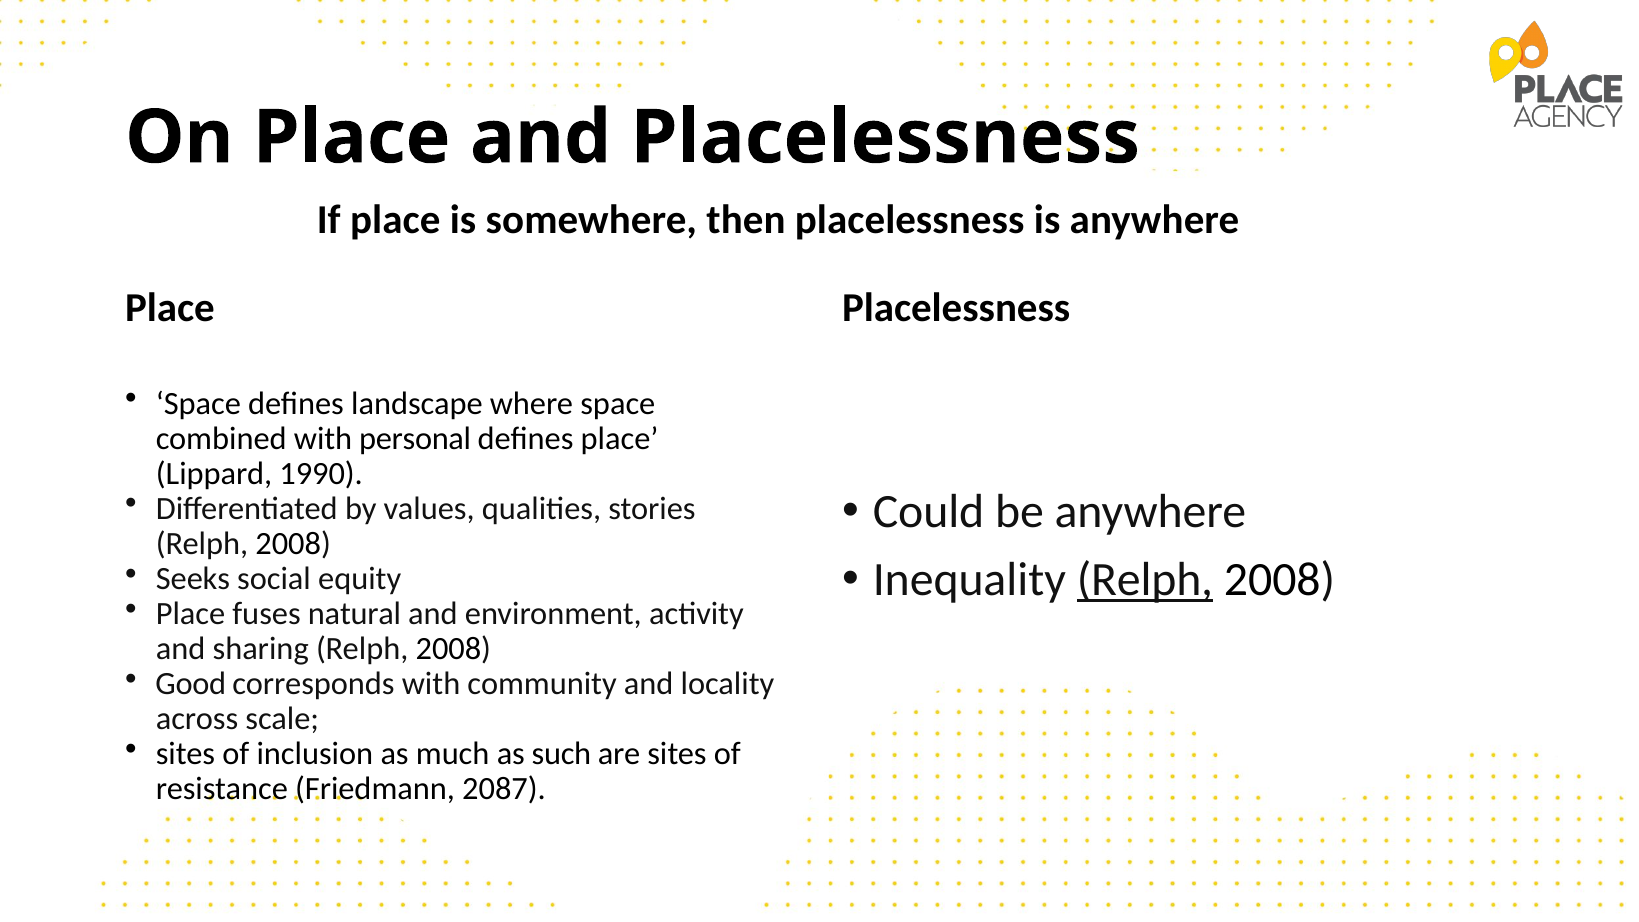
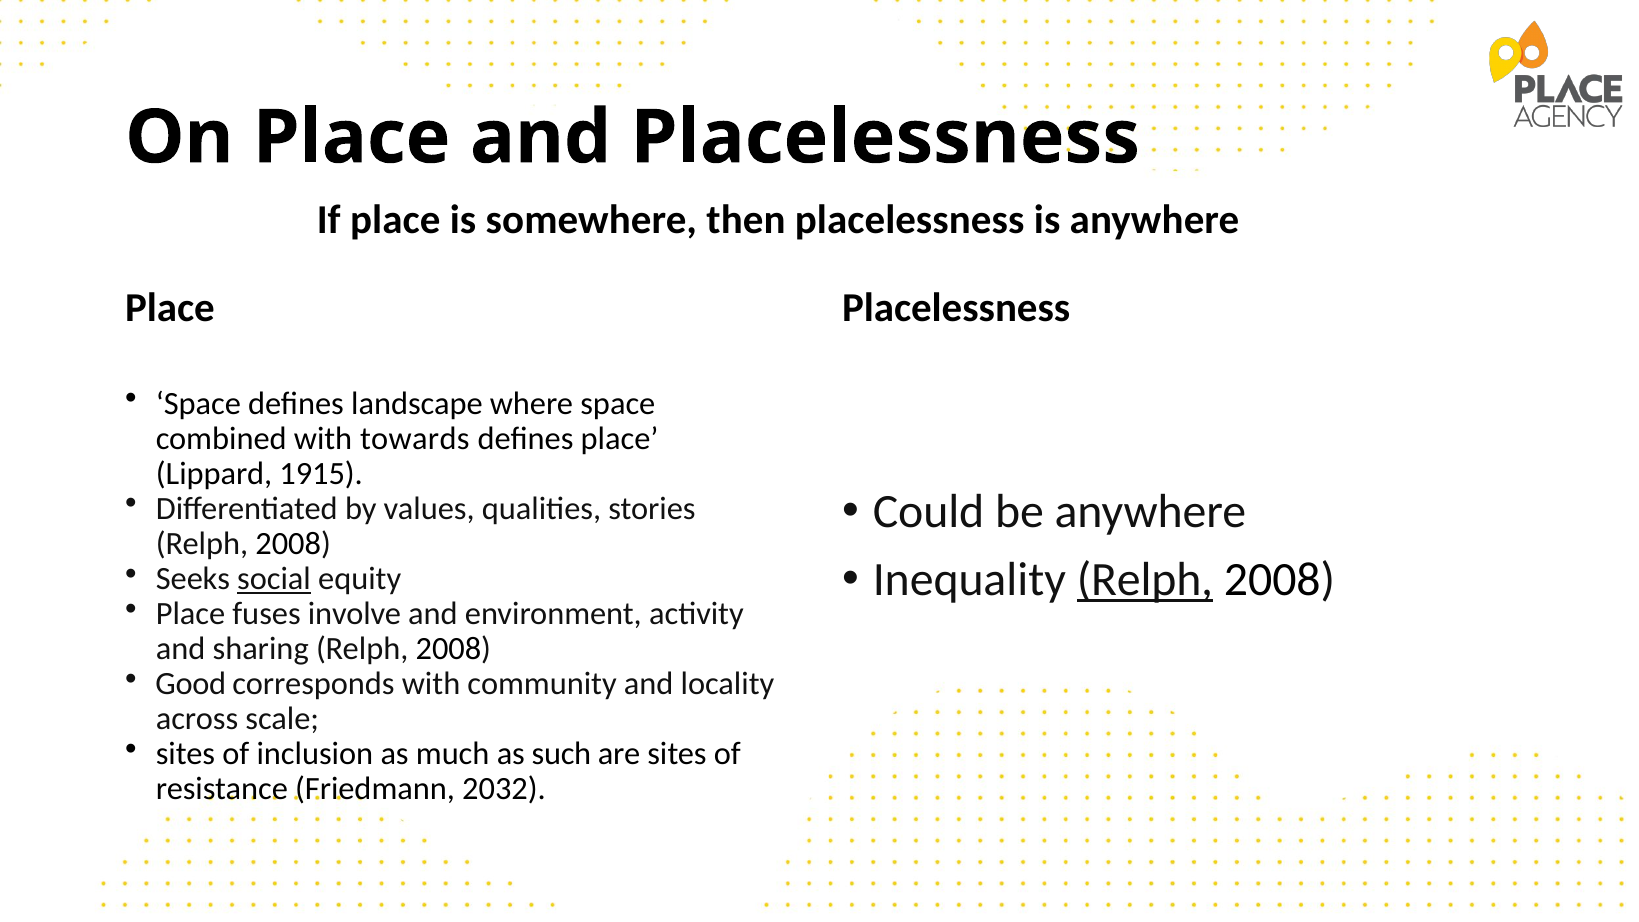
personal: personal -> towards
1990: 1990 -> 1915
social underline: none -> present
natural: natural -> involve
2087: 2087 -> 2032
